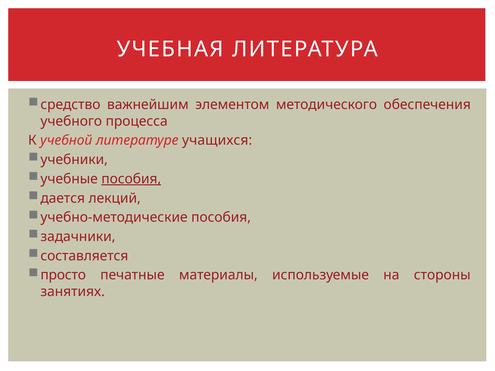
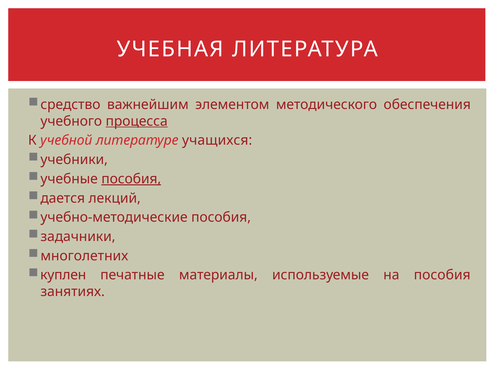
процесса underline: none -> present
составляется: составляется -> многолетних
просто: просто -> куплен
на стороны: стороны -> пособия
